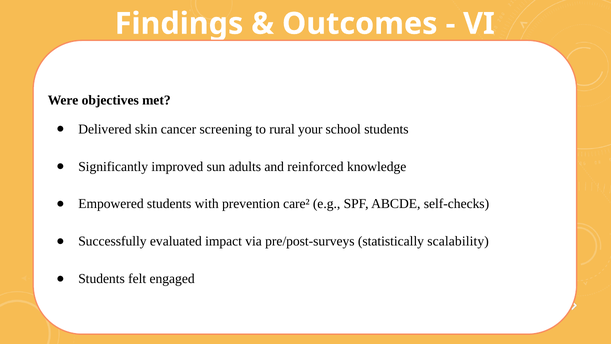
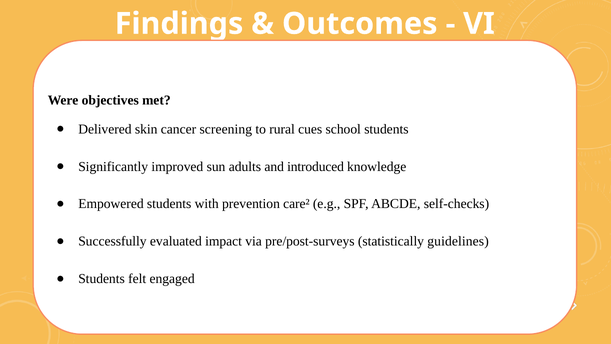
your: your -> cues
reinforced: reinforced -> introduced
scalability: scalability -> guidelines
